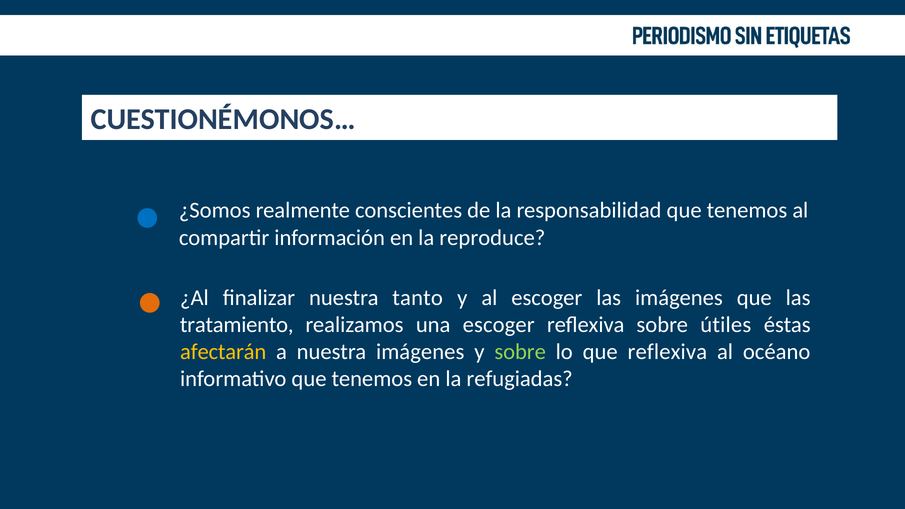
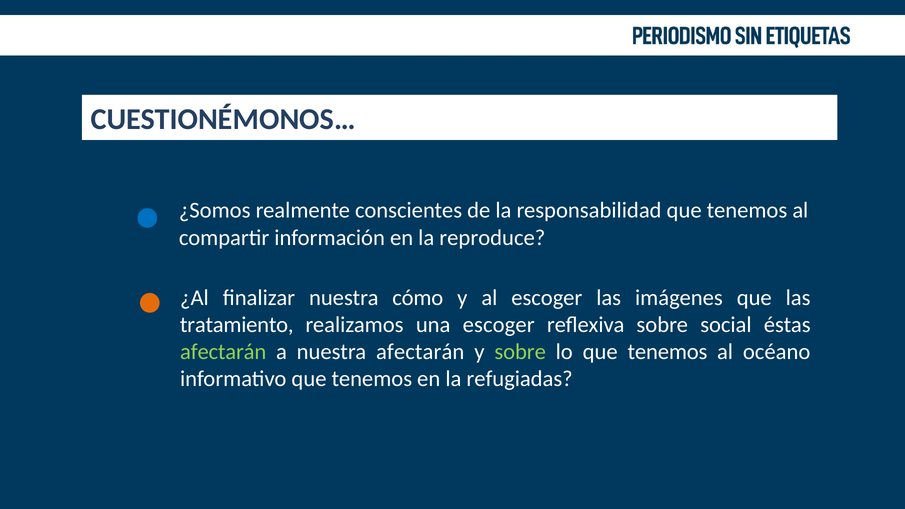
tanto: tanto -> cómo
útiles: útiles -> social
afectarán at (223, 352) colour: yellow -> light green
nuestra imágenes: imágenes -> afectarán
lo que reflexiva: reflexiva -> tenemos
